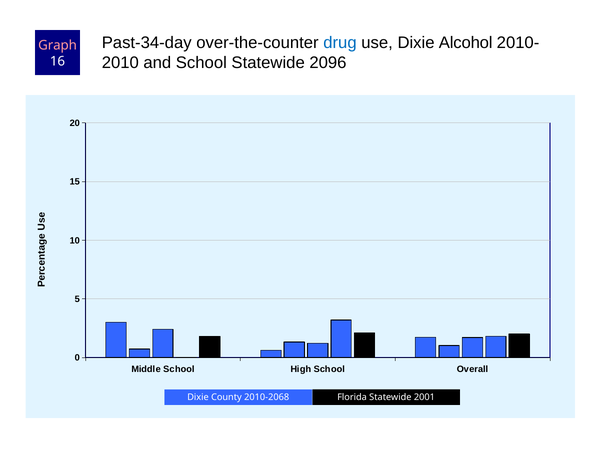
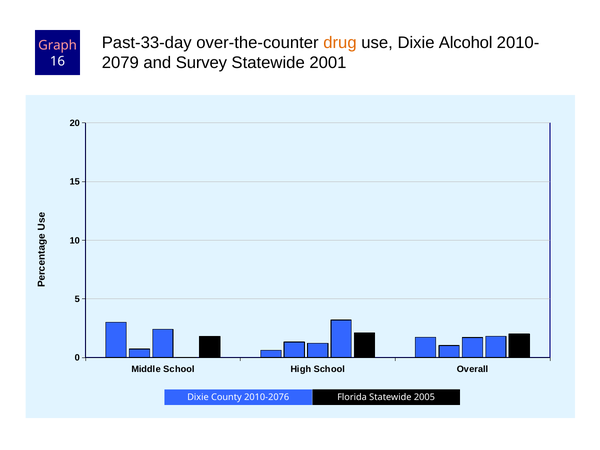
Past-34-day: Past-34-day -> Past-33-day
drug colour: blue -> orange
2010: 2010 -> 2079
and School: School -> Survey
2096: 2096 -> 2001
2010-2068: 2010-2068 -> 2010-2076
2001: 2001 -> 2005
